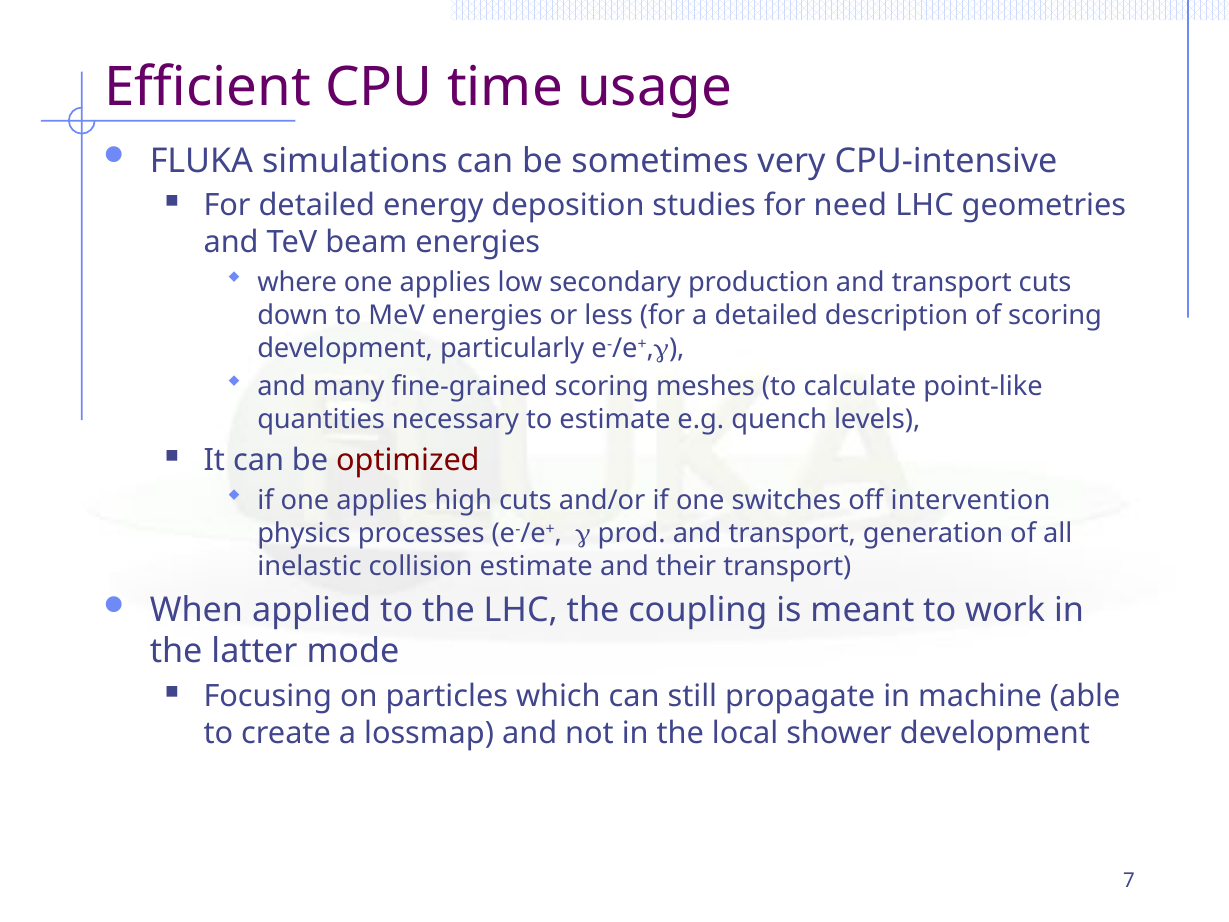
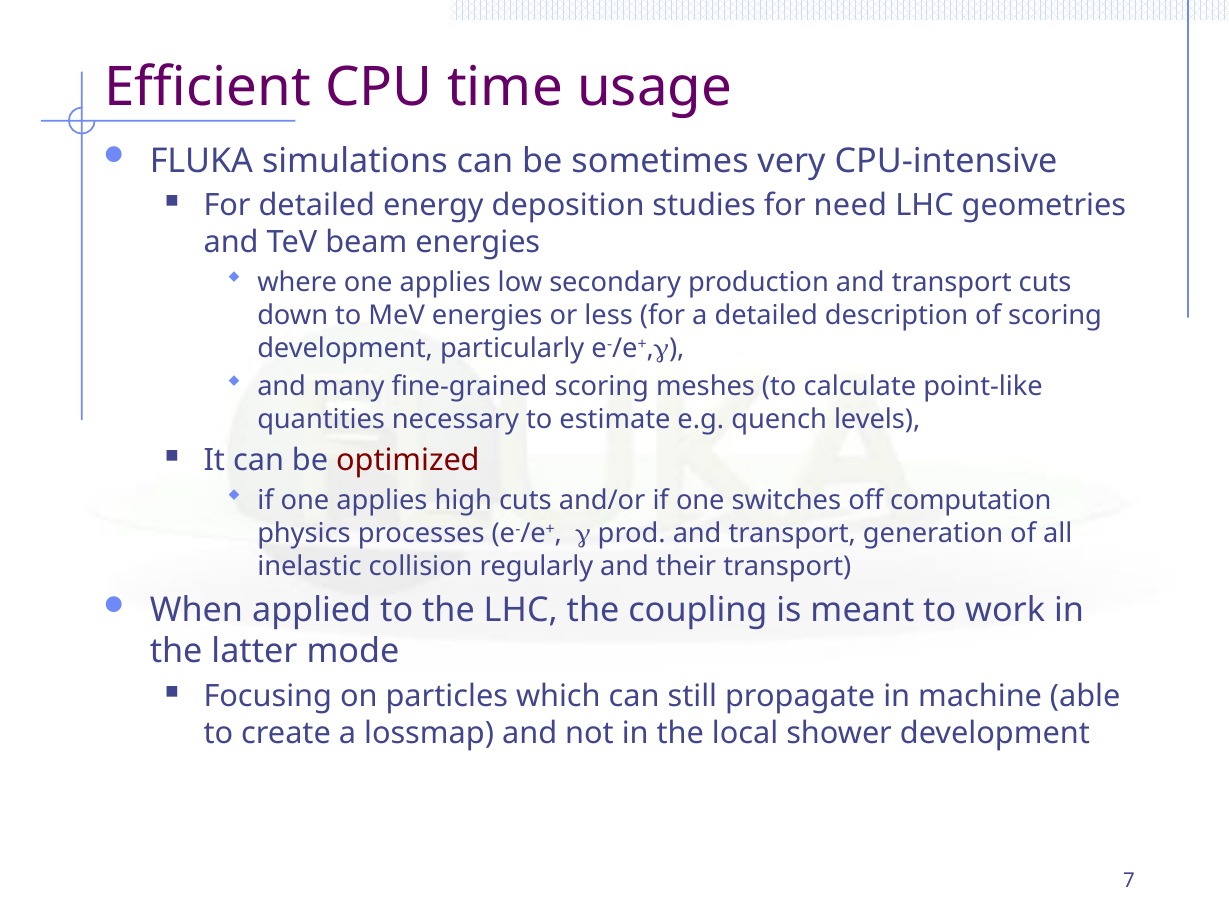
intervention: intervention -> computation
collision estimate: estimate -> regularly
